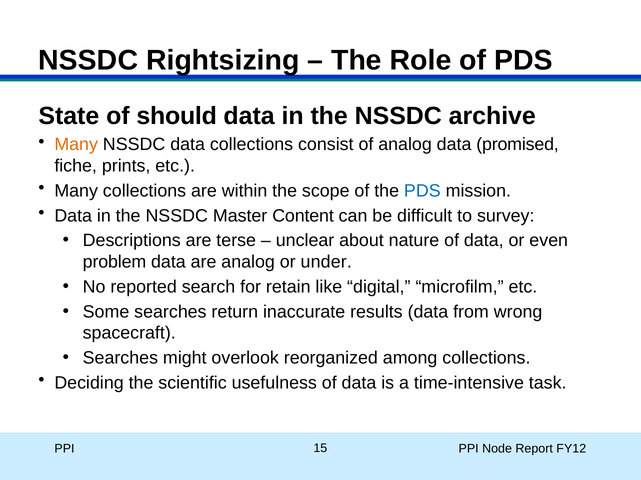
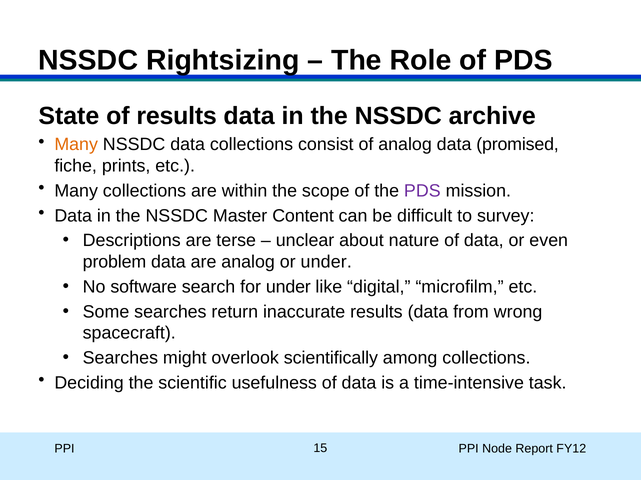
of should: should -> results
PDS at (422, 191) colour: blue -> purple
reported: reported -> software
for retain: retain -> under
reorganized: reorganized -> scientifically
